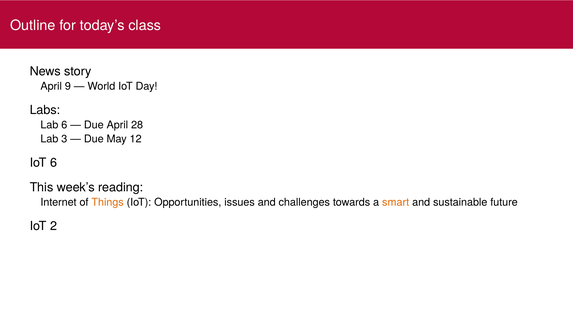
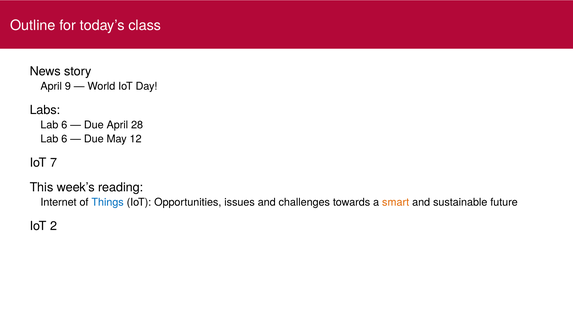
3 at (64, 139): 3 -> 6
IoT 6: 6 -> 7
Things colour: orange -> blue
